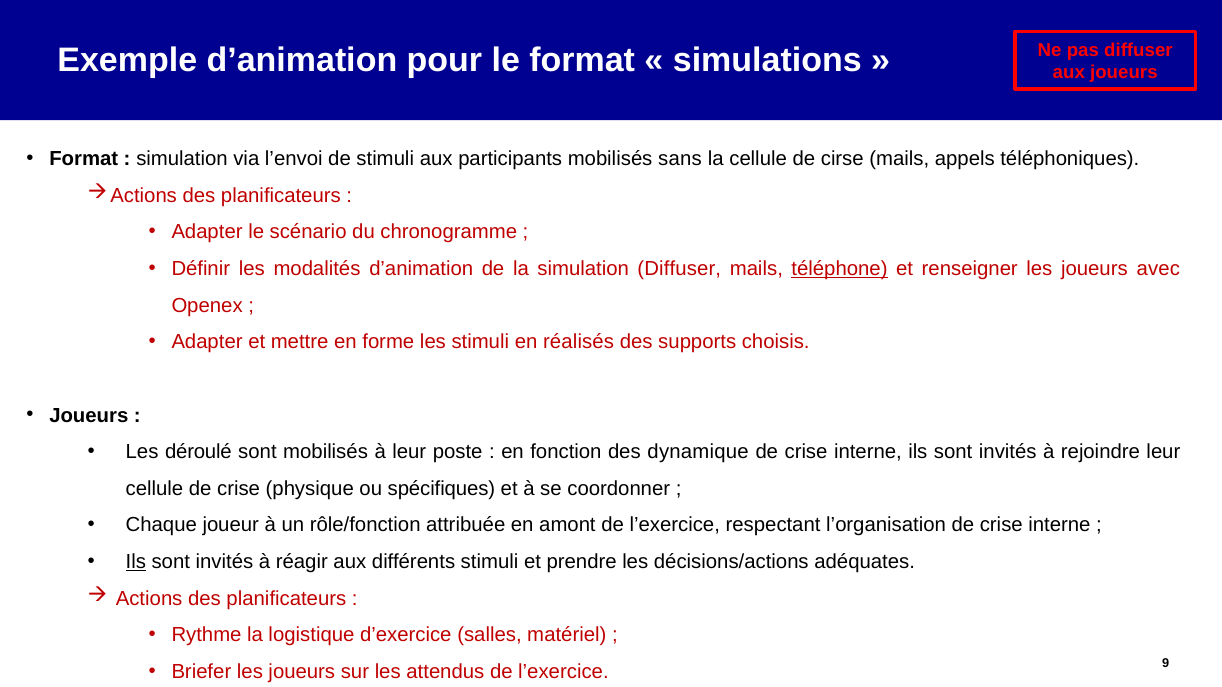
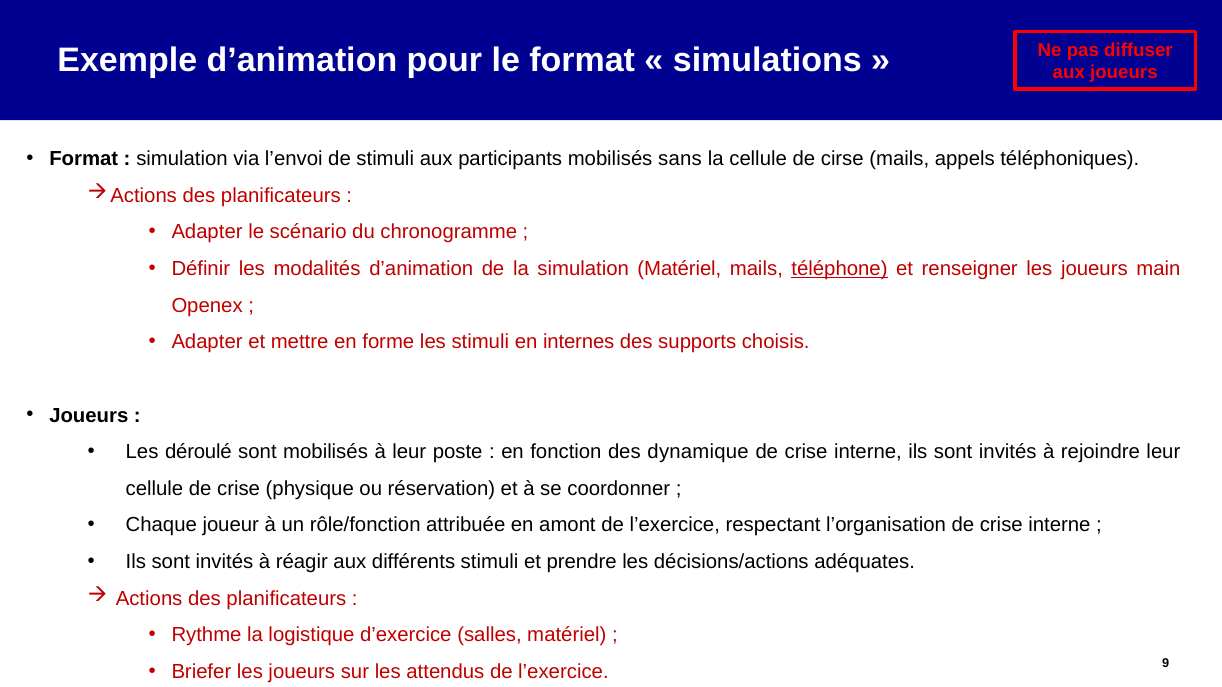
simulation Diffuser: Diffuser -> Matériel
avec: avec -> main
réalisés: réalisés -> internes
spécifiques: spécifiques -> réservation
Ils at (136, 562) underline: present -> none
